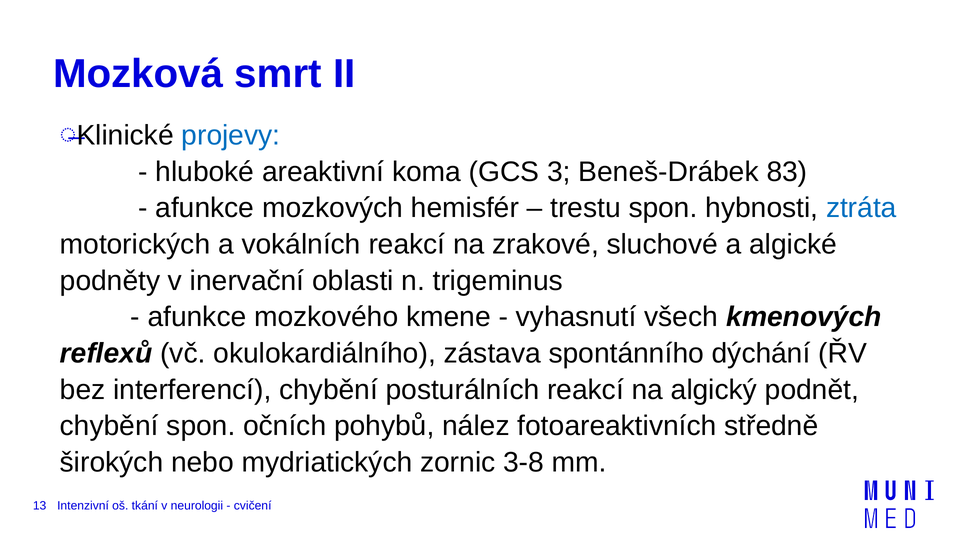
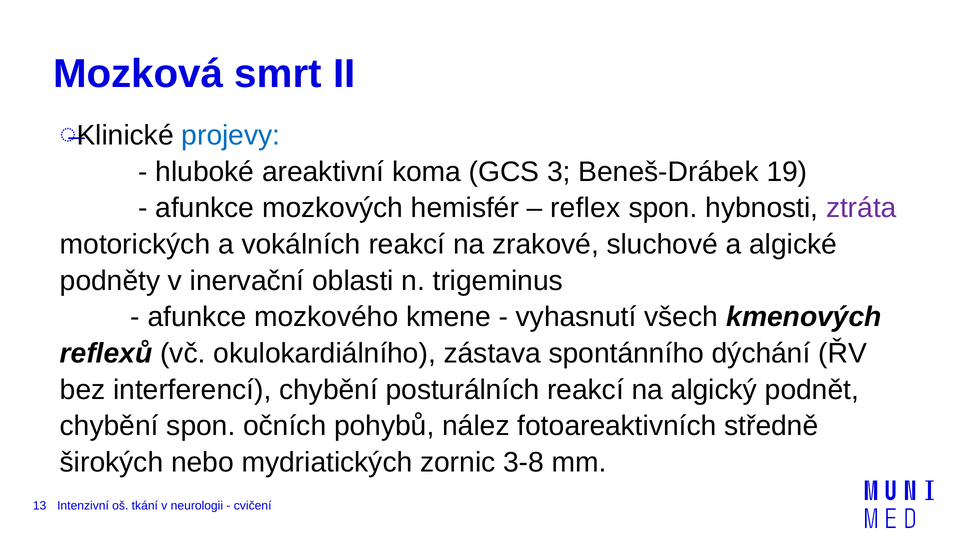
83: 83 -> 19
trestu: trestu -> reflex
ztráta colour: blue -> purple
